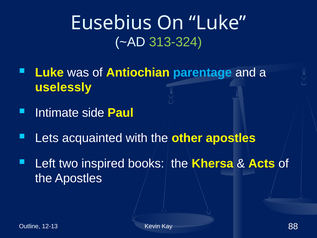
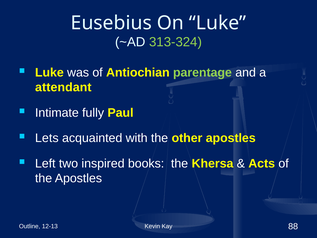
parentage colour: light blue -> light green
uselessly: uselessly -> attendant
side: side -> fully
